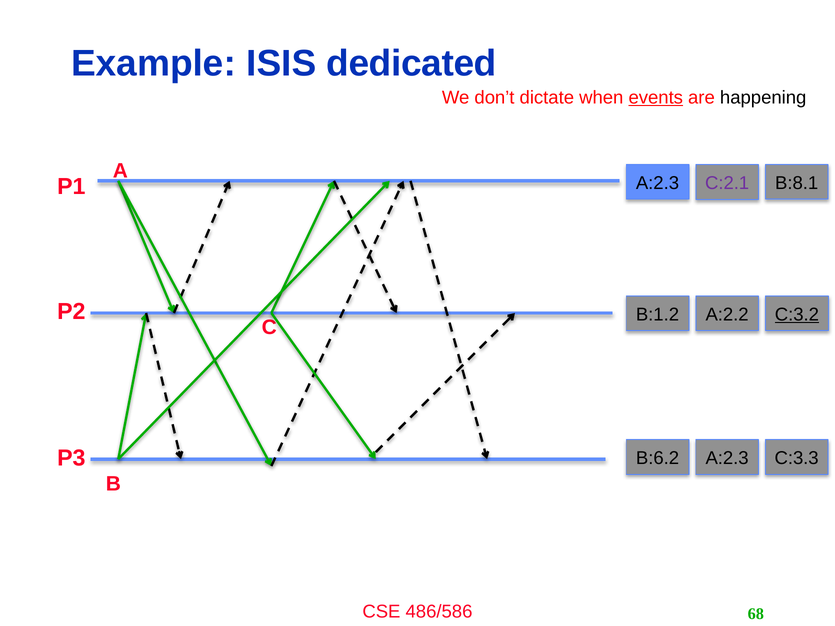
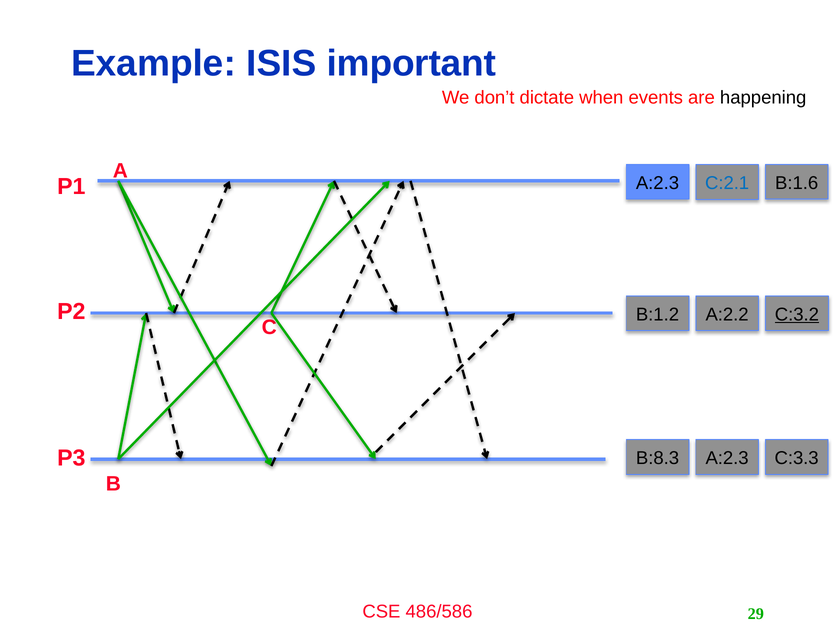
dedicated: dedicated -> important
events underline: present -> none
C:2.1 colour: purple -> blue
B:8.1: B:8.1 -> B:1.6
B:6.2: B:6.2 -> B:8.3
68: 68 -> 29
